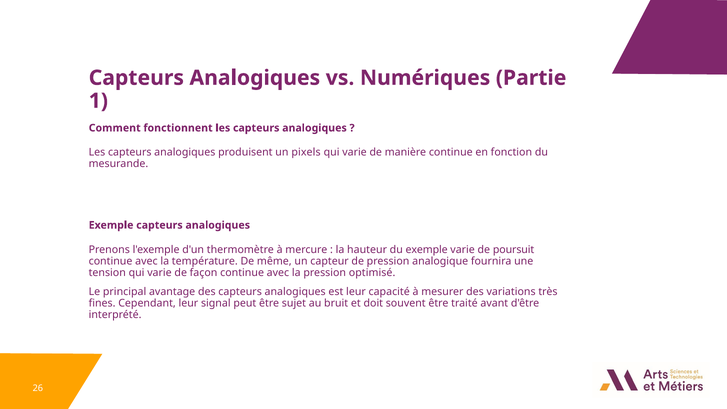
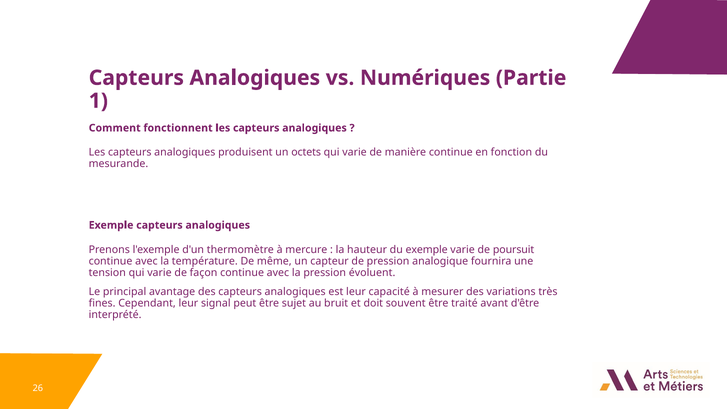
pixels: pixels -> octets
optimisé: optimisé -> évoluent
